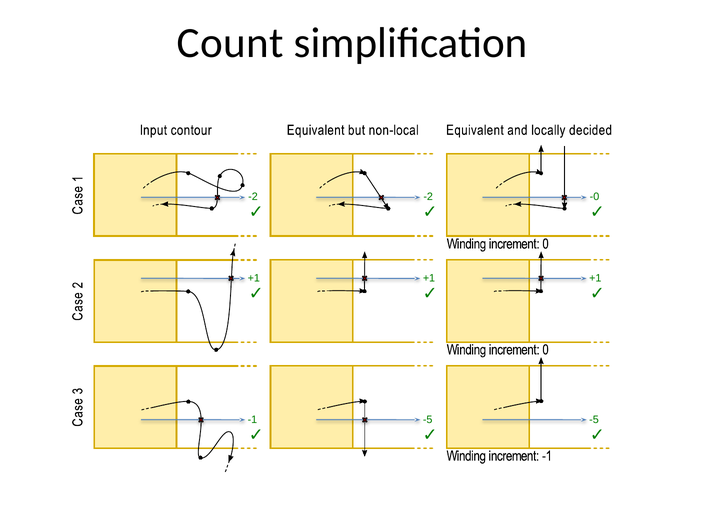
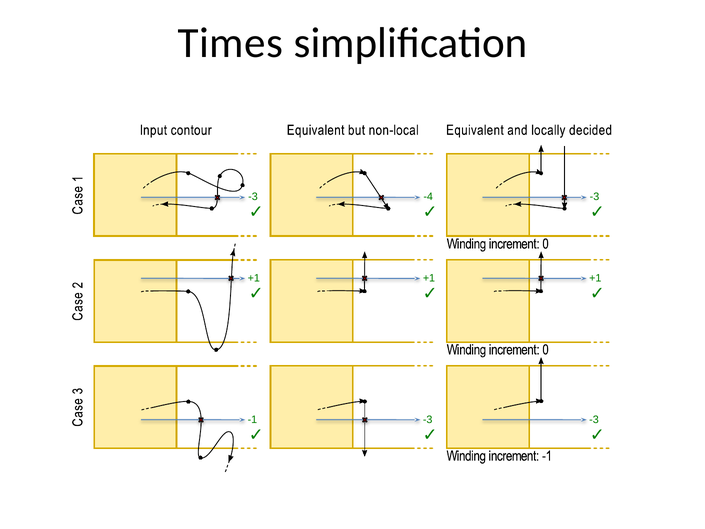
Count: Count -> Times
-2 at (253, 197): -2 -> -3
-2 at (428, 197): -2 -> -4
-0 at (595, 197): -0 -> -3
-5 at (428, 419): -5 -> -3
-5 at (594, 419): -5 -> -3
